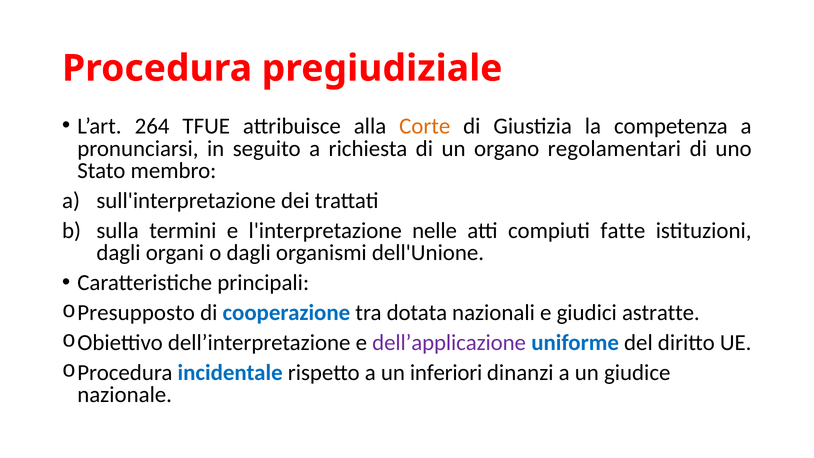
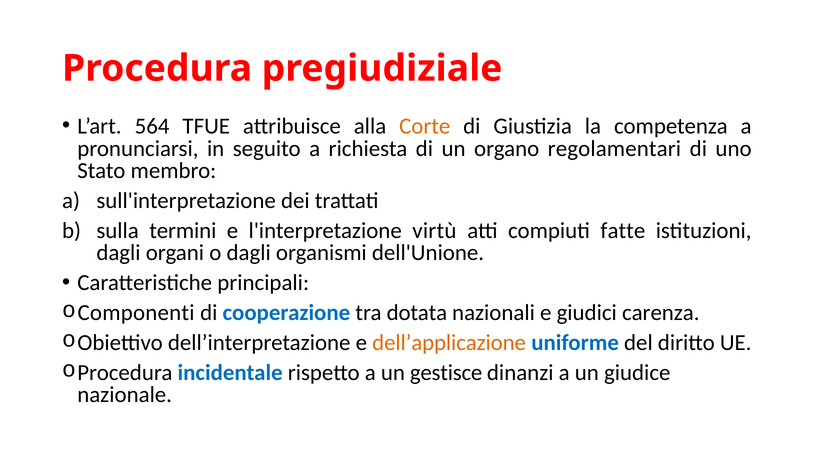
264: 264 -> 564
nelle: nelle -> virtù
Presupposto: Presupposto -> Componenti
astratte: astratte -> carenza
dell’applicazione colour: purple -> orange
inferiori: inferiori -> gestisce
